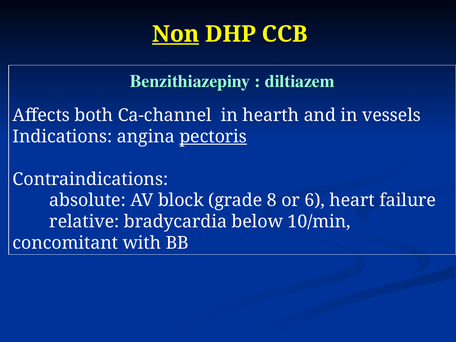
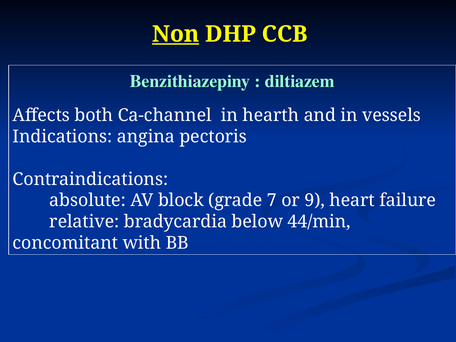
pectoris underline: present -> none
8: 8 -> 7
6: 6 -> 9
10/min: 10/min -> 44/min
